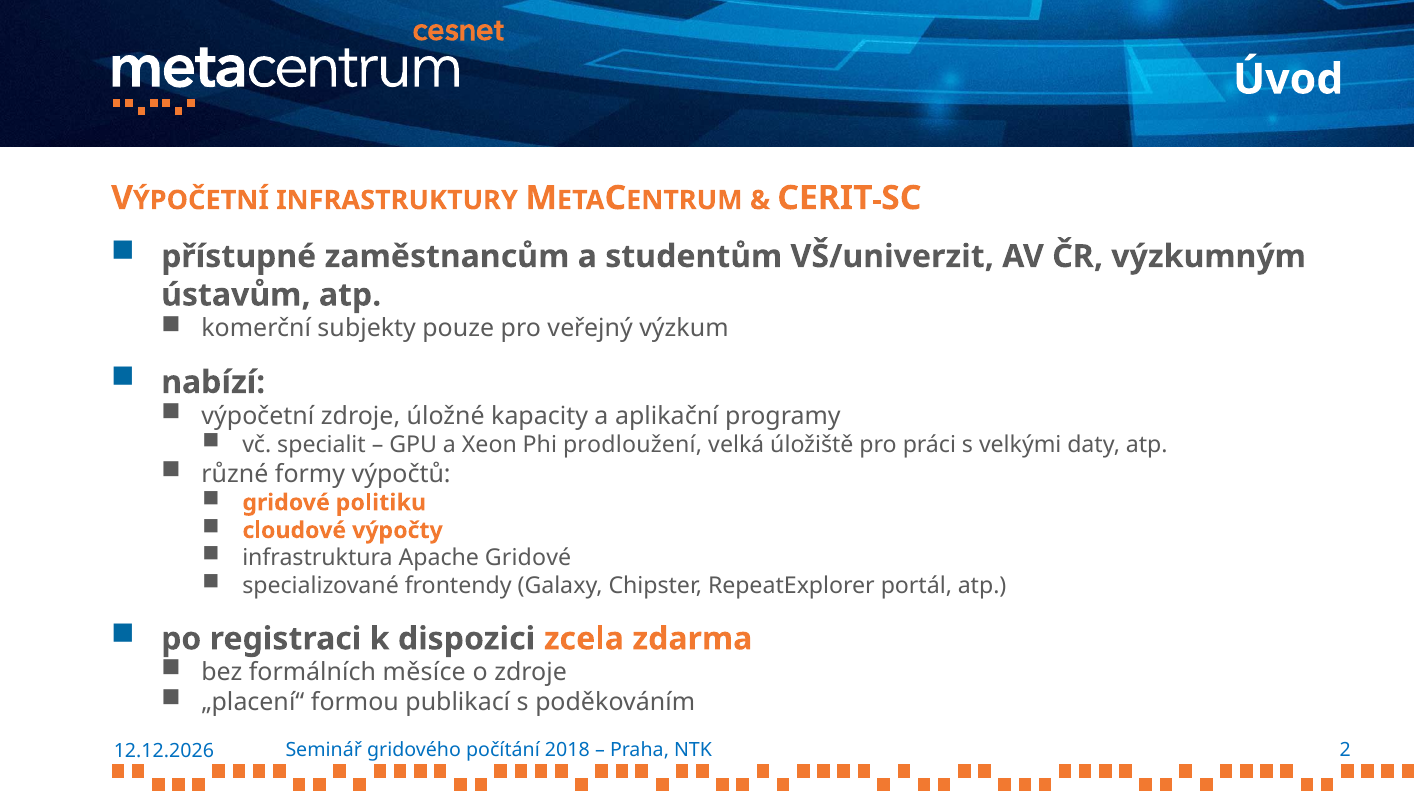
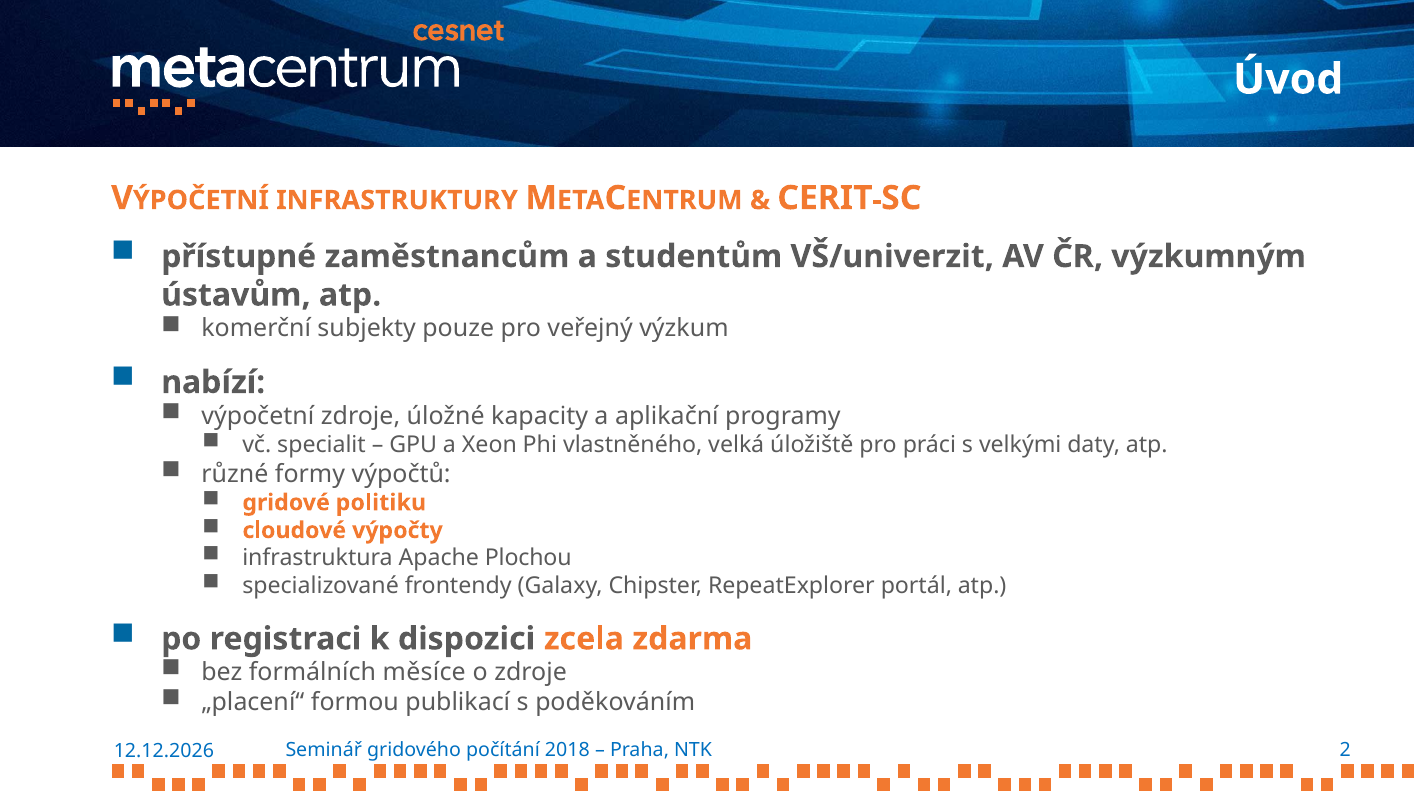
prodloužení: prodloužení -> vlastněného
Apache Gridové: Gridové -> Plochou
